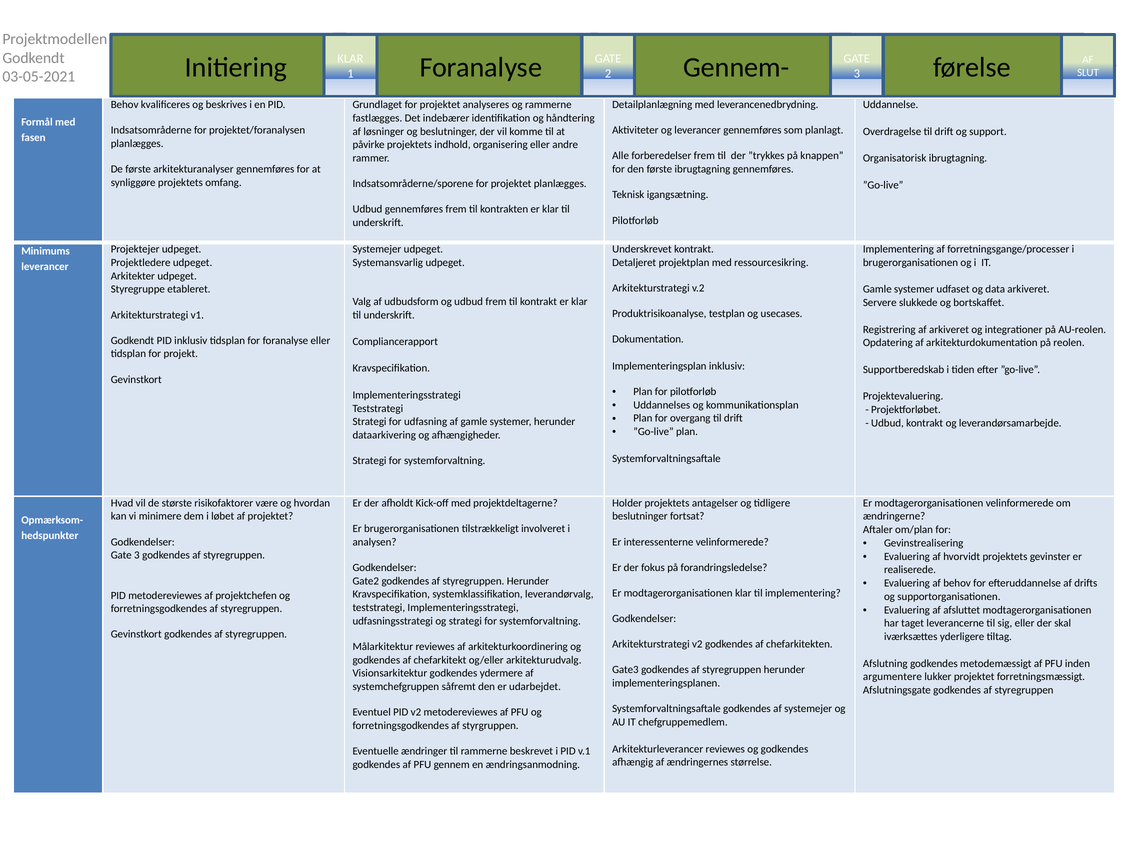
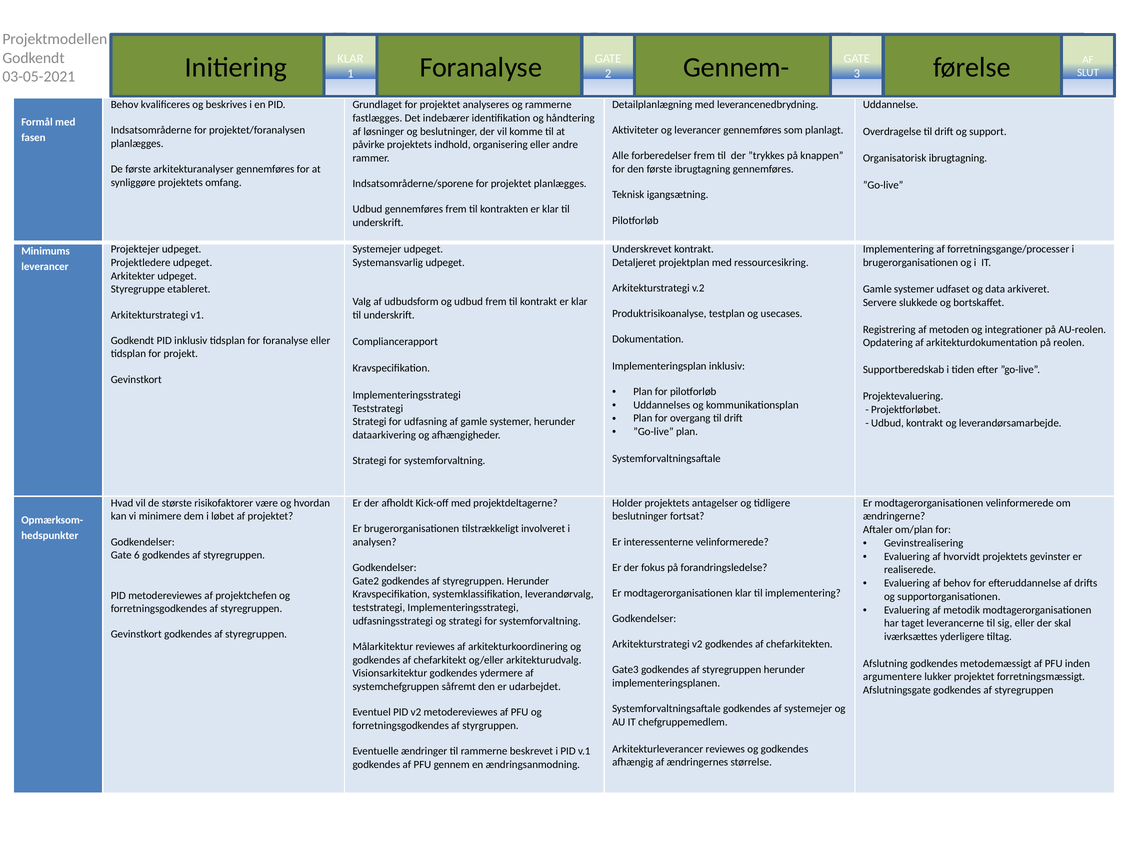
af arkiveret: arkiveret -> metoden
3 at (137, 555): 3 -> 6
afsluttet: afsluttet -> metodik
